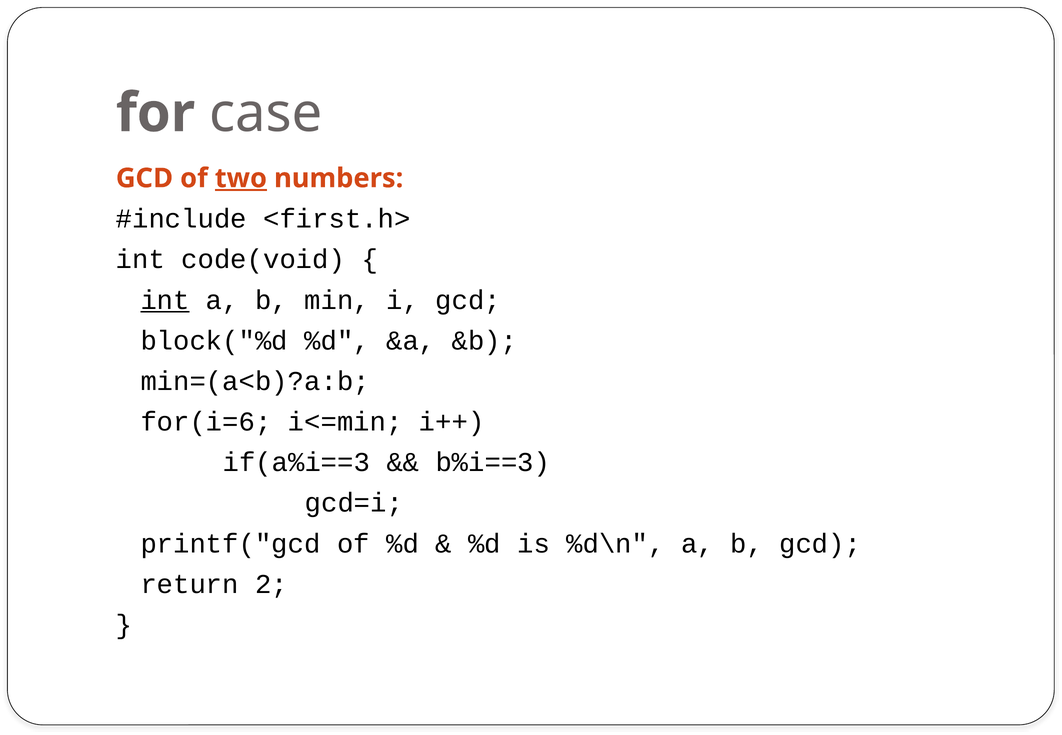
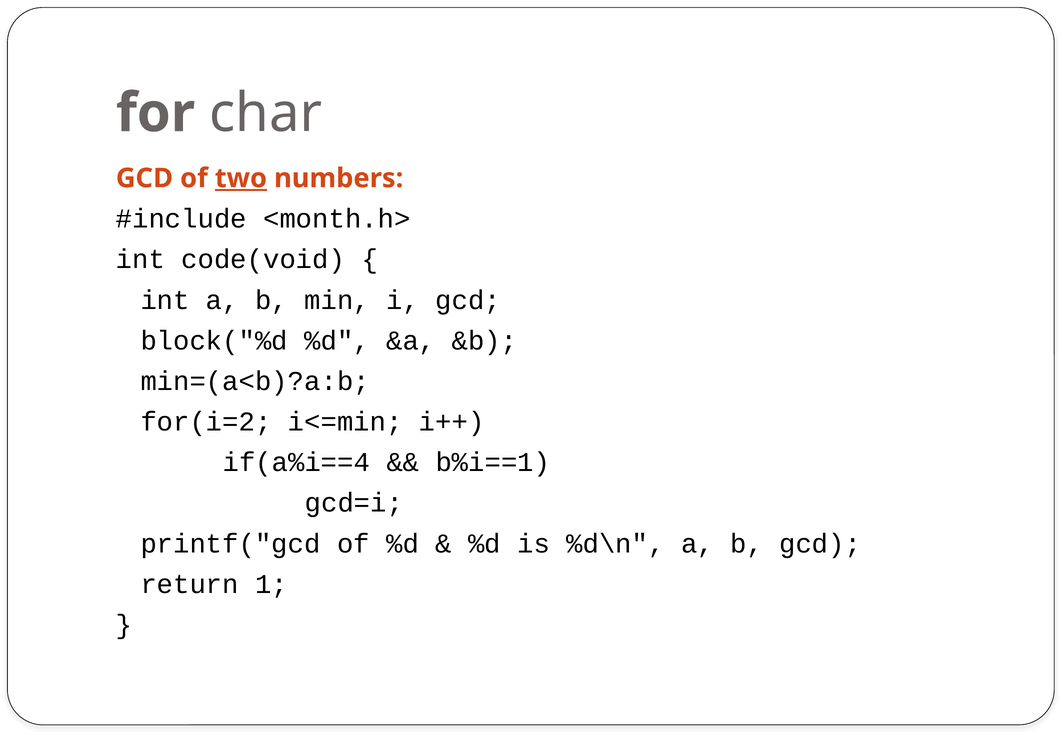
case: case -> char
<first.h>: <first.h> -> <month.h>
int at (165, 300) underline: present -> none
for(i=6: for(i=6 -> for(i=2
if(a%i==3: if(a%i==3 -> if(a%i==4
b%i==3: b%i==3 -> b%i==1
2: 2 -> 1
